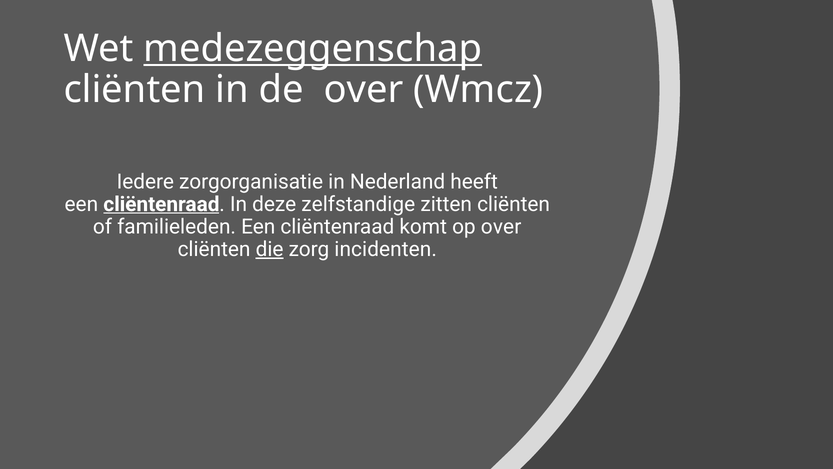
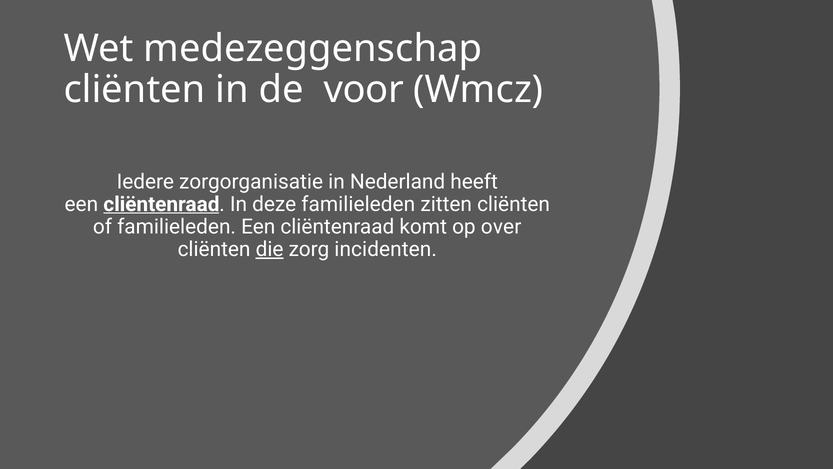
medezeggenschap underline: present -> none
de over: over -> voor
deze zelfstandige: zelfstandige -> familieleden
